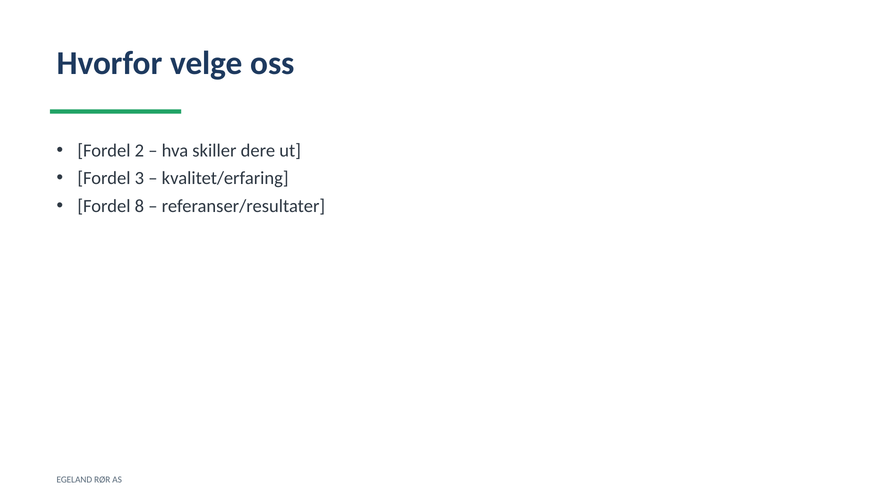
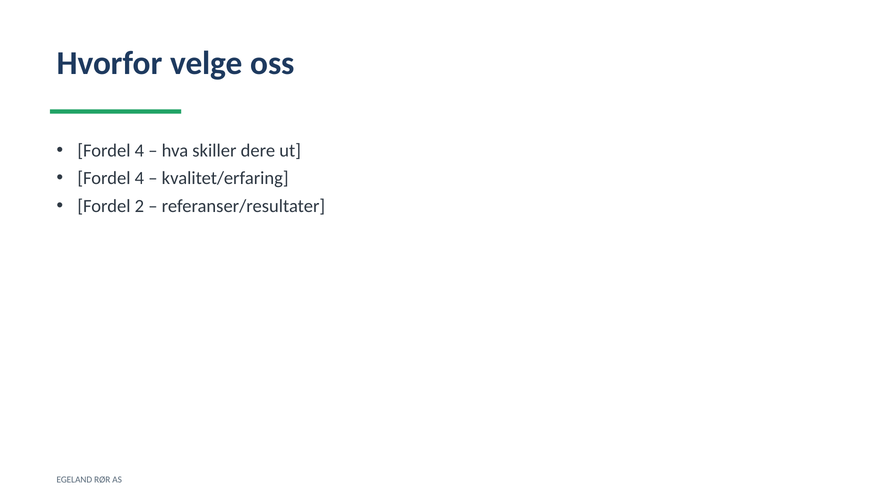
2 at (139, 151): 2 -> 4
3 at (139, 178): 3 -> 4
8: 8 -> 2
